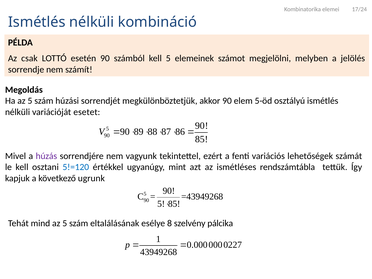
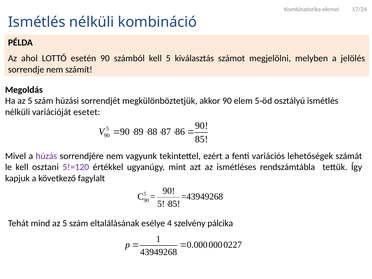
csak: csak -> ahol
elemeinek: elemeinek -> kiválasztás
5!=120 colour: blue -> purple
ugrunk: ugrunk -> fagylalt
8: 8 -> 4
